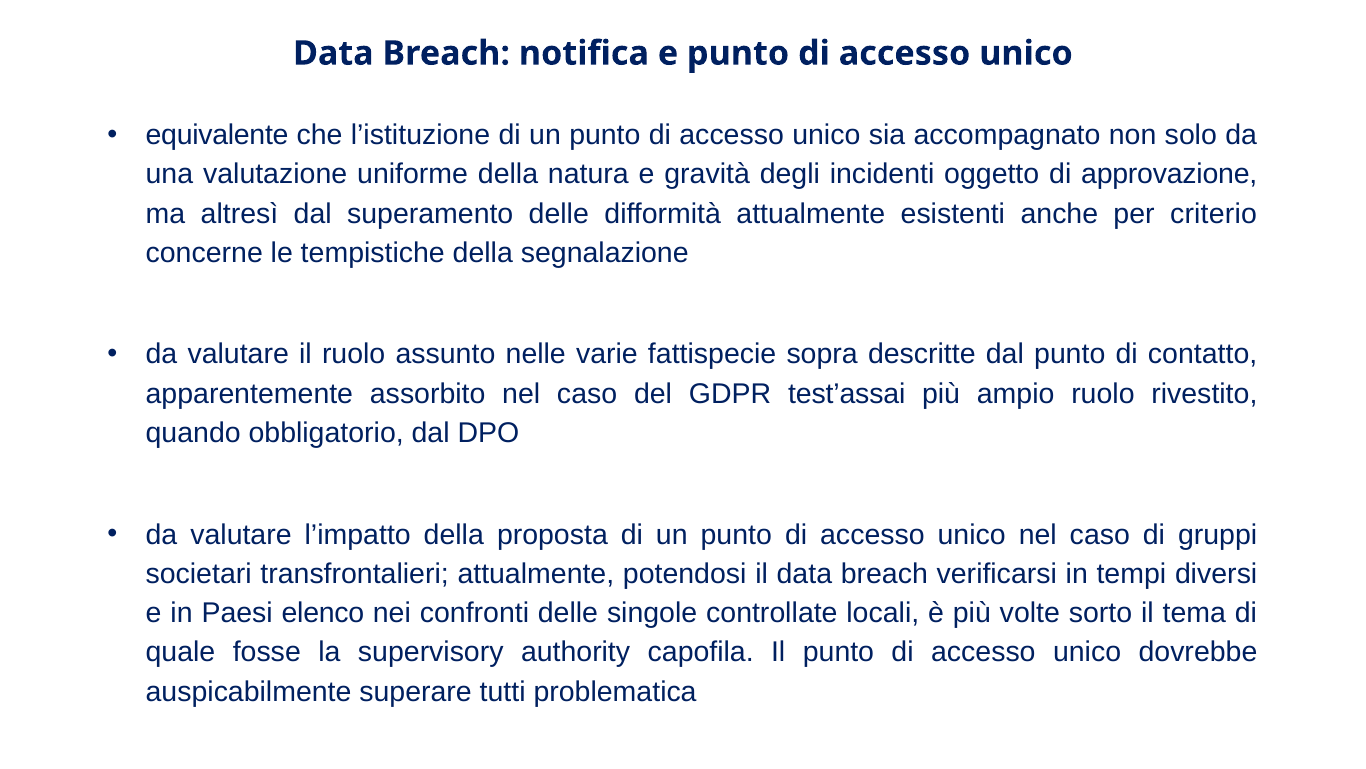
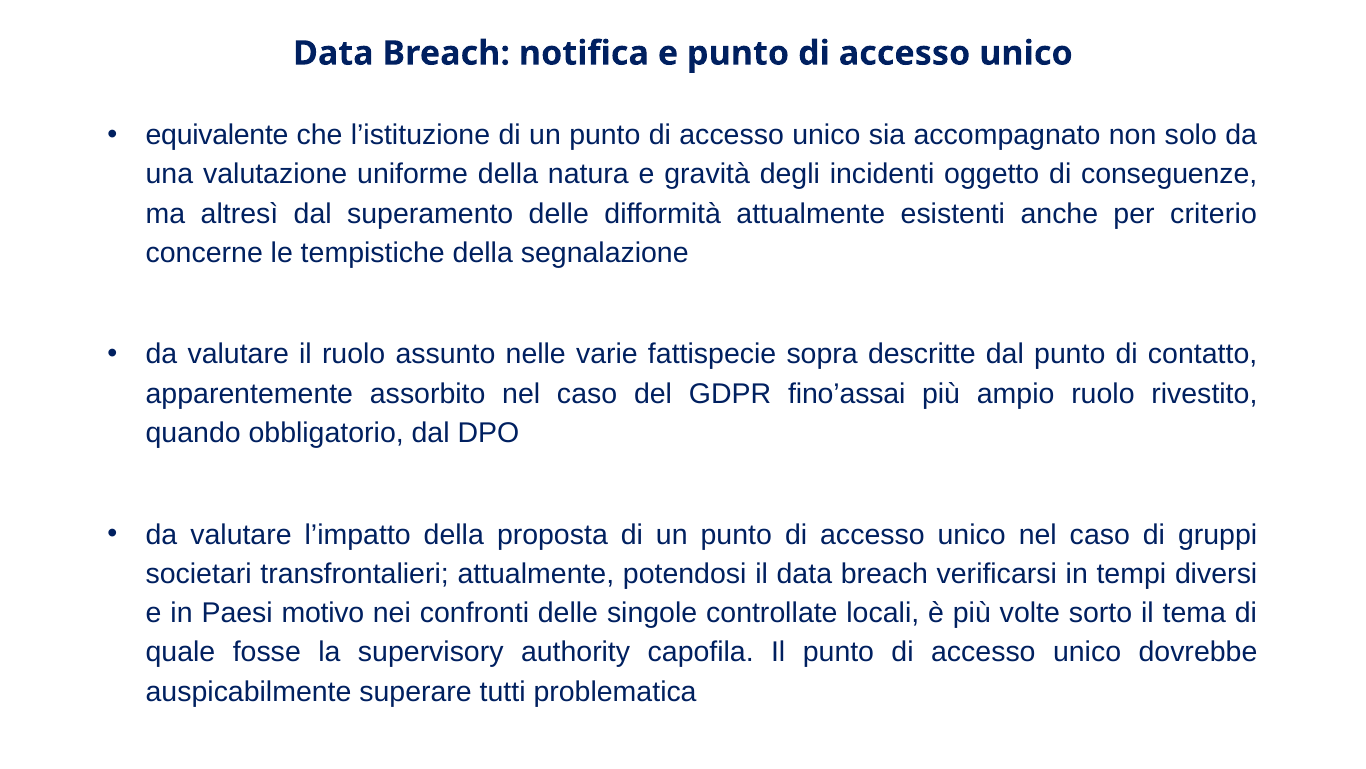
approvazione: approvazione -> conseguenze
test’assai: test’assai -> fino’assai
elenco: elenco -> motivo
